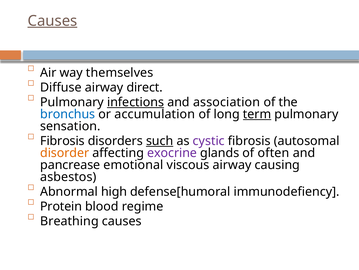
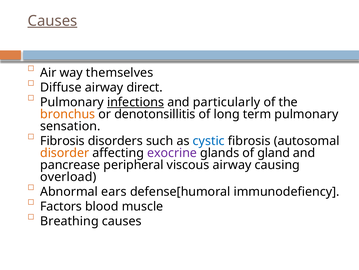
association: association -> particularly
bronchus colour: blue -> orange
accumulation: accumulation -> denotonsillitis
term underline: present -> none
such underline: present -> none
cystic colour: purple -> blue
often: often -> gland
emotional: emotional -> peripheral
asbestos: asbestos -> overload
high: high -> ears
Protein: Protein -> Factors
regime: regime -> muscle
